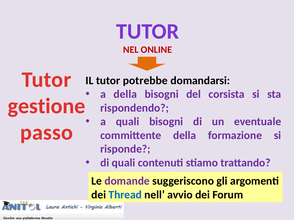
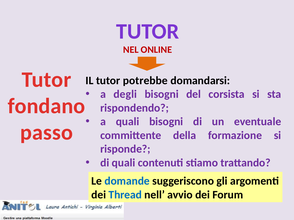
a della: della -> degli
gestione: gestione -> fondano
domande colour: purple -> blue
